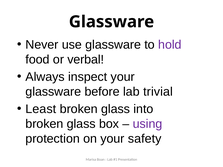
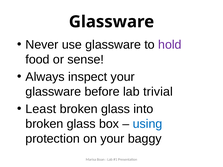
verbal: verbal -> sense
using colour: purple -> blue
safety: safety -> baggy
